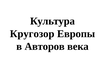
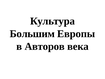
Кругозор: Кругозор -> Большим
